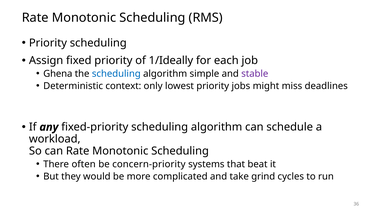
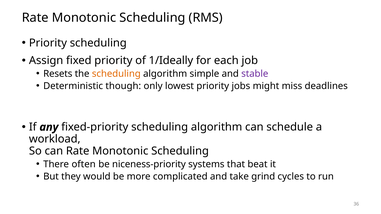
Ghena: Ghena -> Resets
scheduling at (116, 74) colour: blue -> orange
context: context -> though
concern-priority: concern-priority -> niceness-priority
